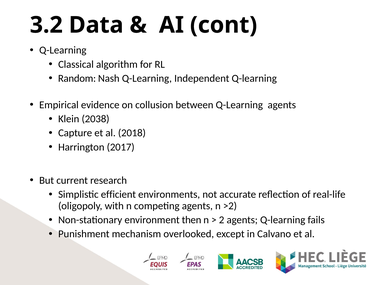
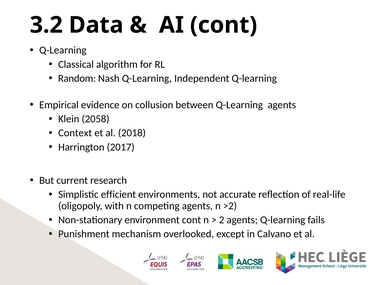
2038: 2038 -> 2058
Capture: Capture -> Context
environment then: then -> cont
